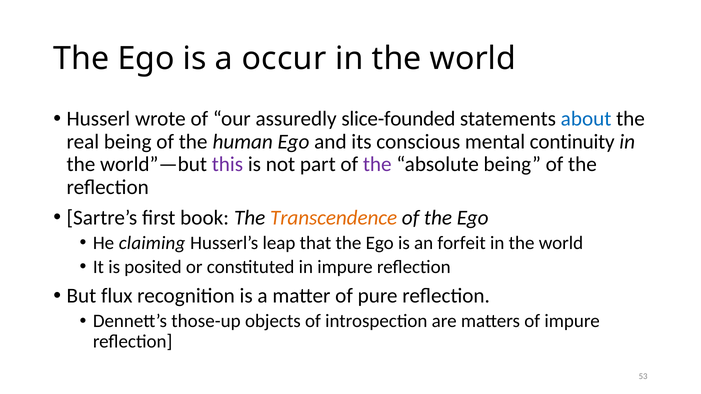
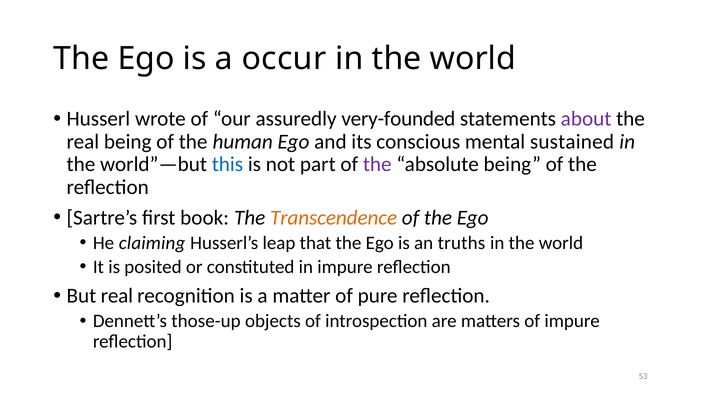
slice-founded: slice-founded -> very-founded
about colour: blue -> purple
continuity: continuity -> sustained
this colour: purple -> blue
forfeit: forfeit -> truths
But flux: flux -> real
